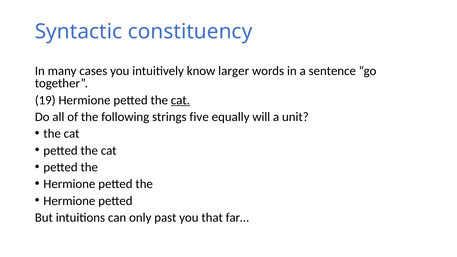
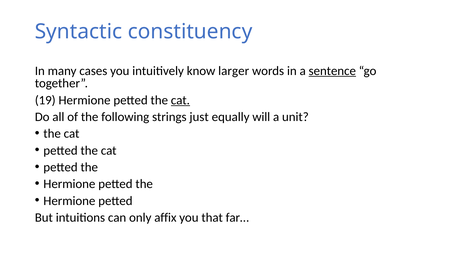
sentence underline: none -> present
five: five -> just
past: past -> affix
